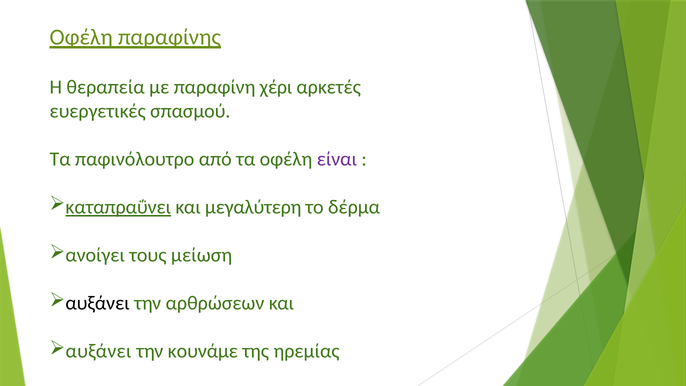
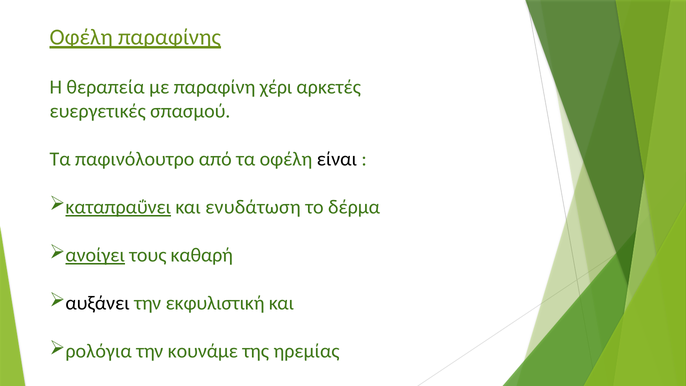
είναι colour: purple -> black
μεγαλύτερη: μεγαλύτερη -> ενυδάτωση
ανοίγει underline: none -> present
μείωση: μείωση -> καθαρή
αρθρώσεων: αρθρώσεων -> εκφυλιστική
αυξάνει at (98, 351): αυξάνει -> ρολόγια
